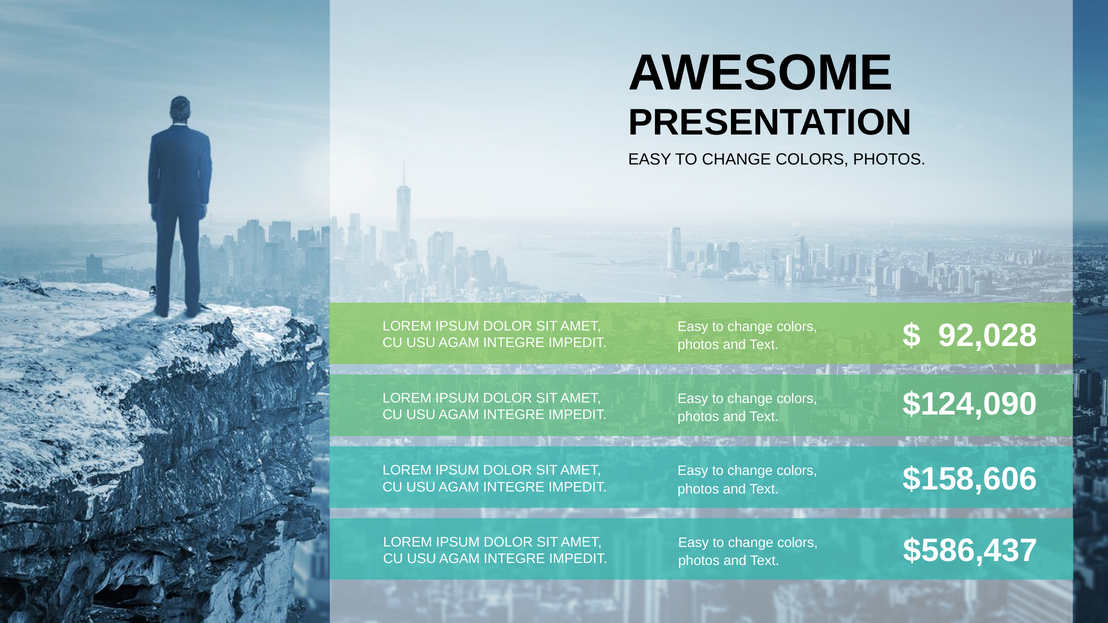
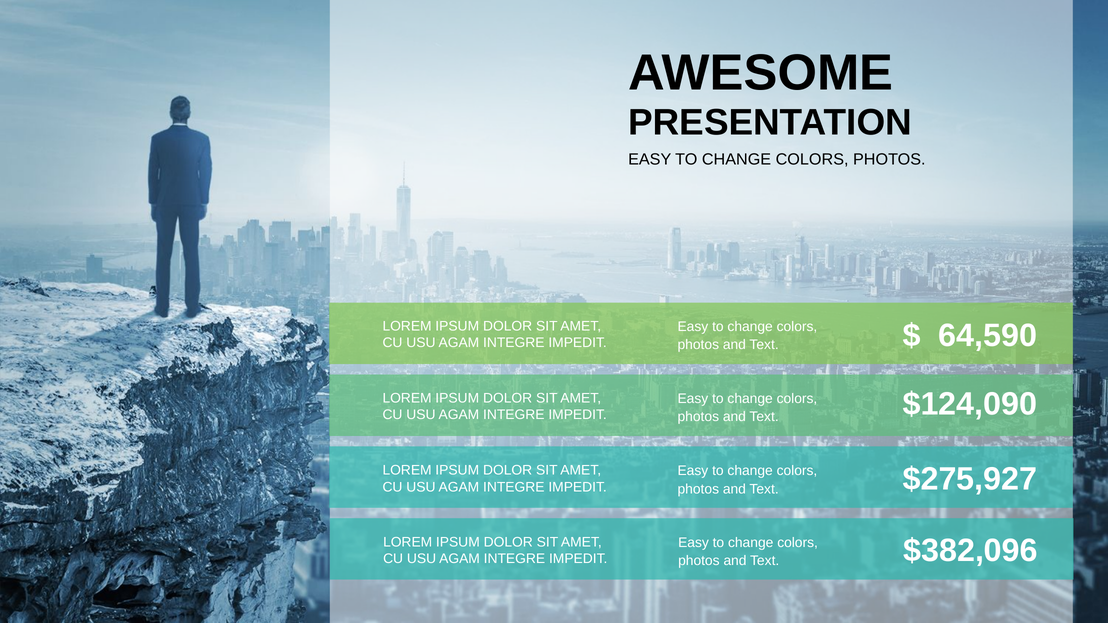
92,028: 92,028 -> 64,590
$158,606: $158,606 -> $275,927
$586,437: $586,437 -> $382,096
